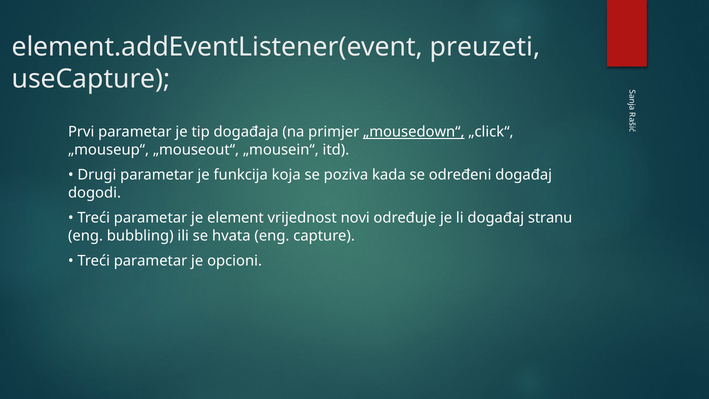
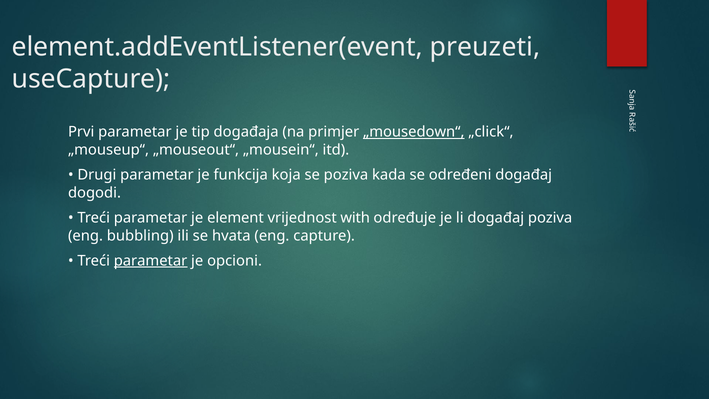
novi: novi -> with
događaj stranu: stranu -> poziva
parametar at (151, 261) underline: none -> present
